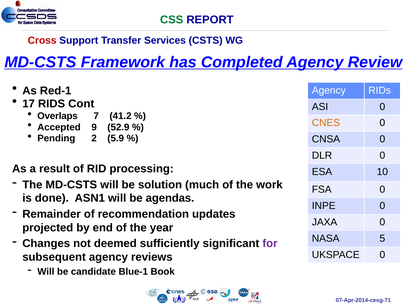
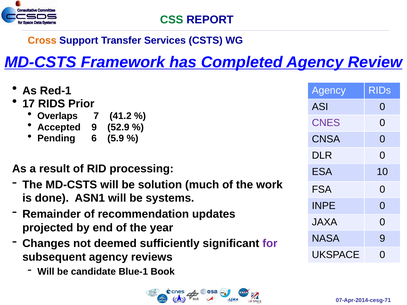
Cross colour: red -> orange
Cont: Cont -> Prior
CNES colour: orange -> purple
2: 2 -> 6
agendas: agendas -> systems
NASA 5: 5 -> 9
